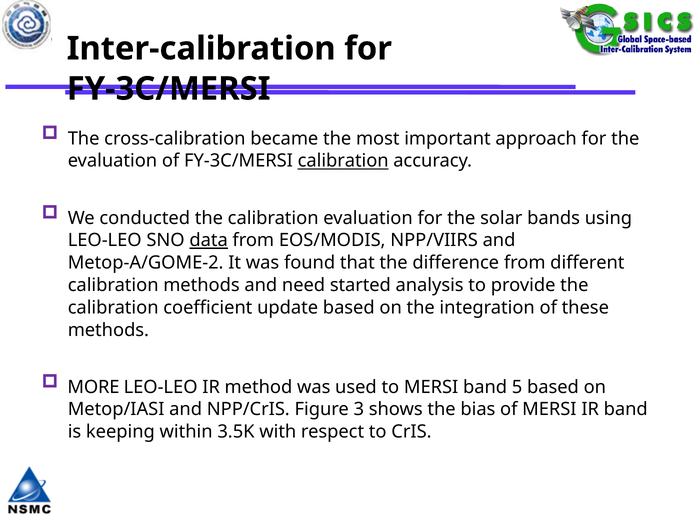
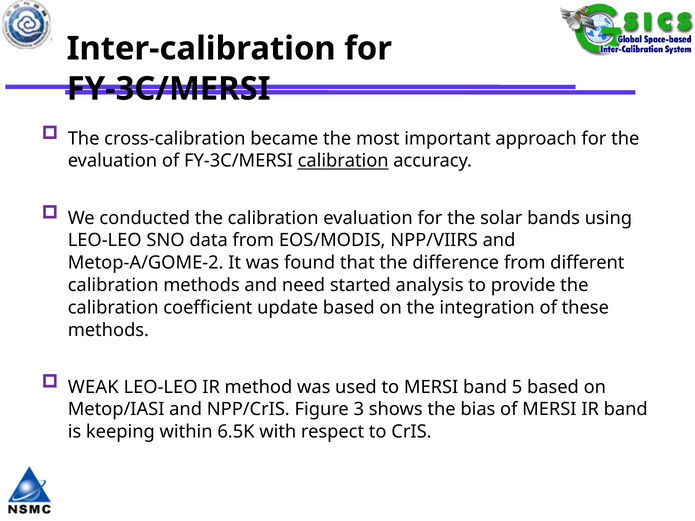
data underline: present -> none
MORE: MORE -> WEAK
3.5K: 3.5K -> 6.5K
